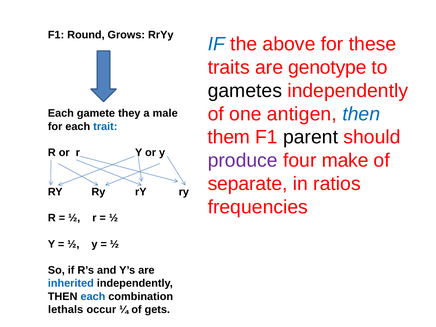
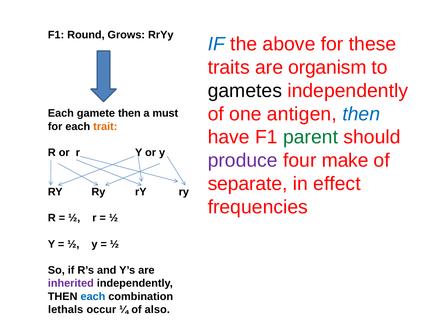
genotype: genotype -> organism
gamete they: they -> then
male: male -> must
trait colour: blue -> orange
them: them -> have
parent colour: black -> green
ratios: ratios -> effect
inherited colour: blue -> purple
gets: gets -> also
